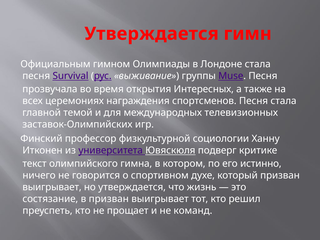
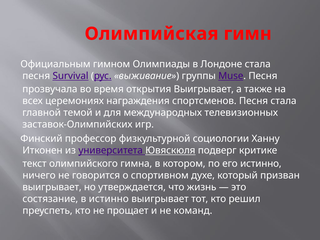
Утверждается at (152, 34): Утверждается -> Олимпийская
открытия Интересных: Интересных -> Выигрывает
в призван: призван -> истинно
